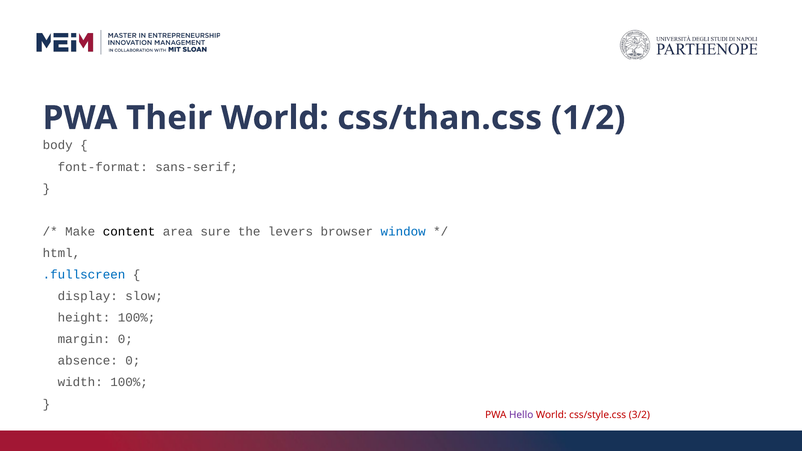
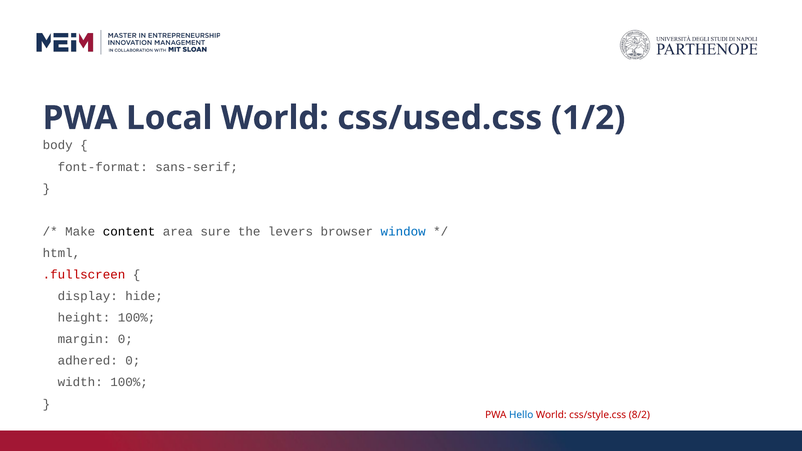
Their: Their -> Local
css/than.css: css/than.css -> css/used.css
.fullscreen colour: blue -> red
slow: slow -> hide
absence: absence -> adhered
Hello colour: purple -> blue
3/2: 3/2 -> 8/2
